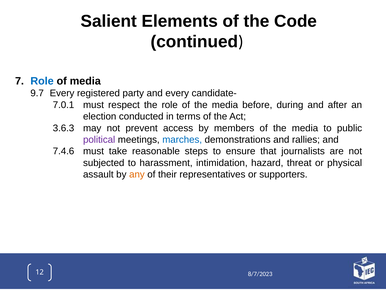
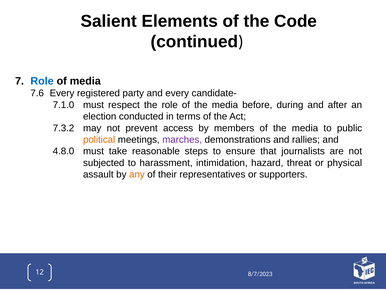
9.7: 9.7 -> 7.6
7.0.1: 7.0.1 -> 7.1.0
3.6.3: 3.6.3 -> 7.3.2
political colour: purple -> orange
marches colour: blue -> purple
7.4.6: 7.4.6 -> 4.8.0
